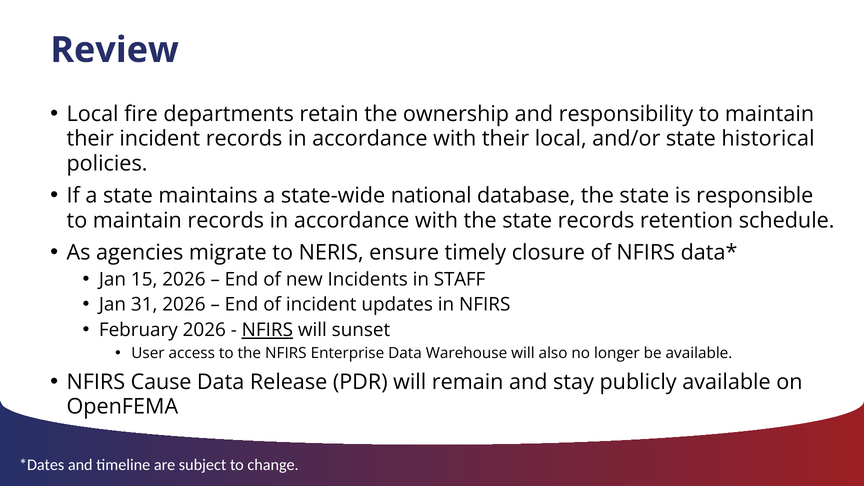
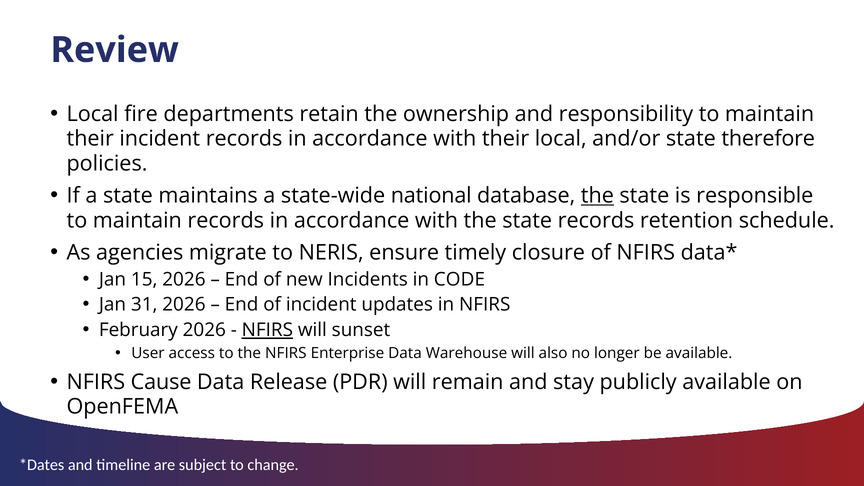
historical: historical -> therefore
the at (597, 196) underline: none -> present
STAFF: STAFF -> CODE
